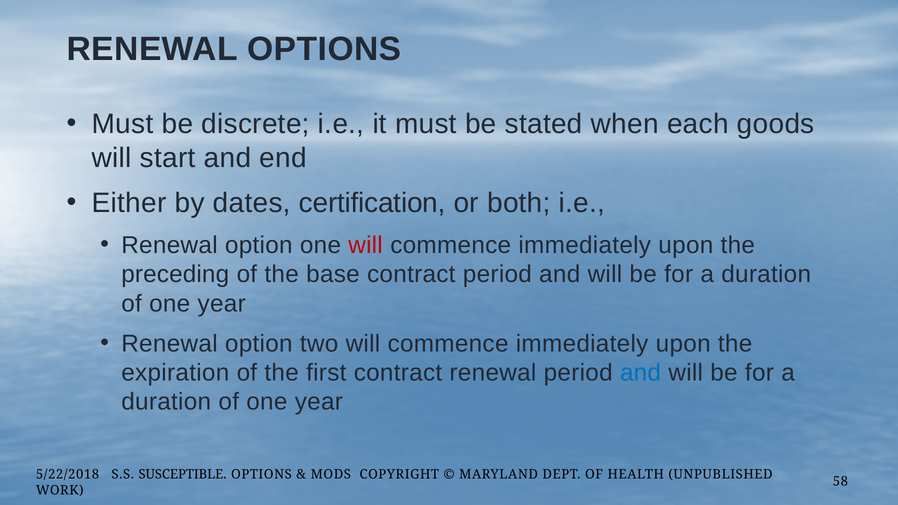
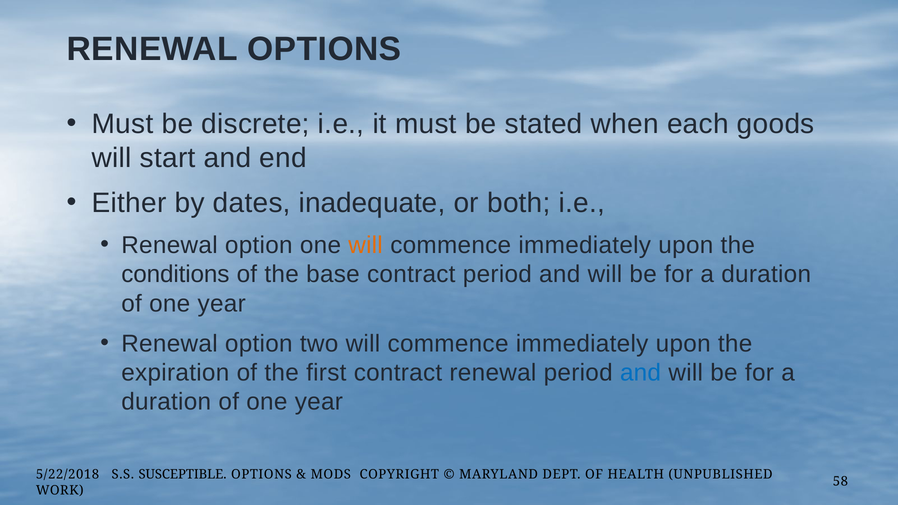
certification: certification -> inadequate
will at (366, 245) colour: red -> orange
preceding: preceding -> conditions
